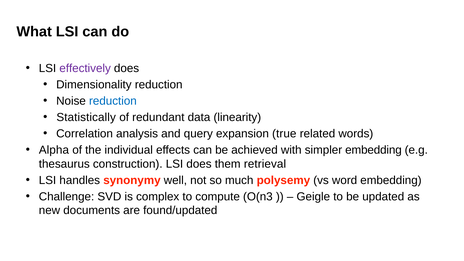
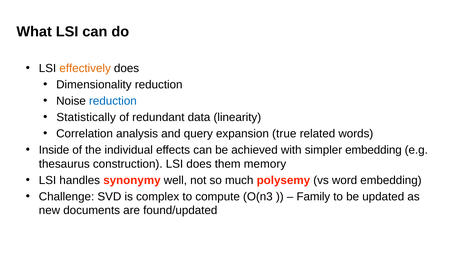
effectively colour: purple -> orange
Alpha: Alpha -> Inside
retrieval: retrieval -> memory
Geigle: Geigle -> Family
